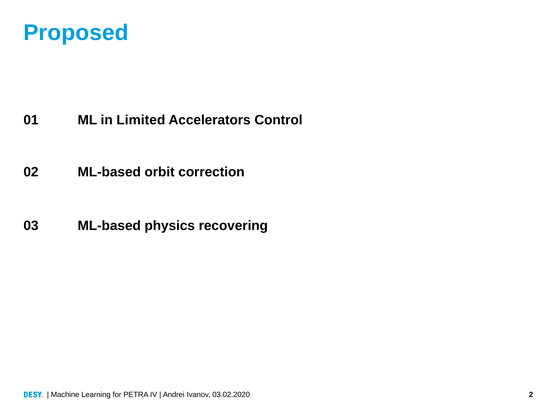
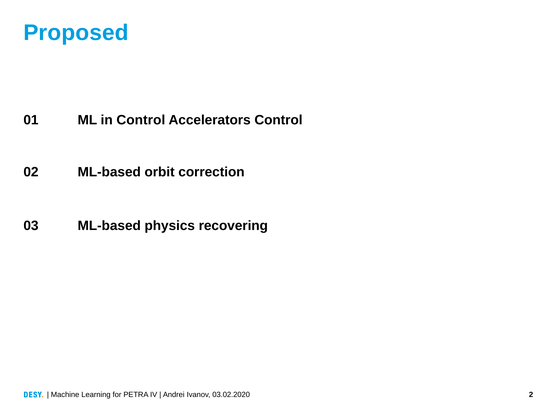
in Limited: Limited -> Control
